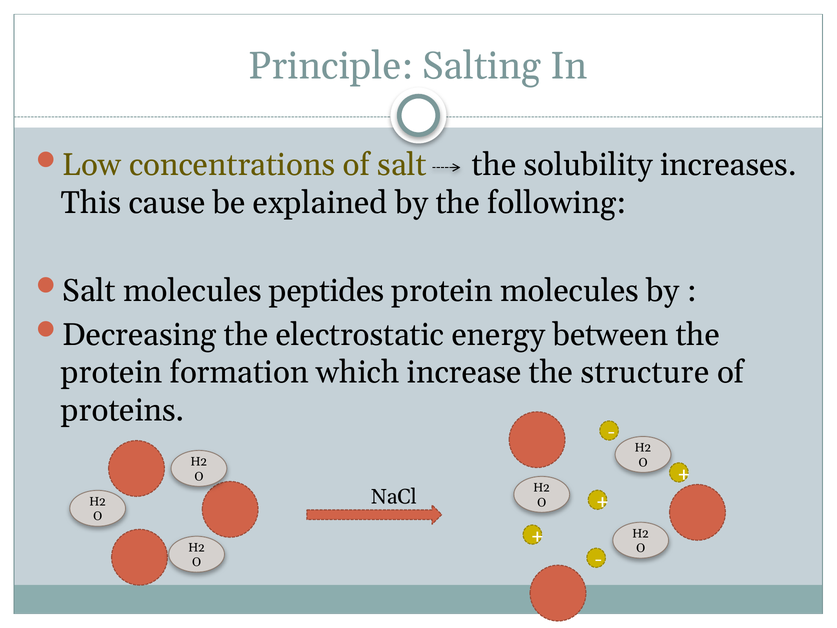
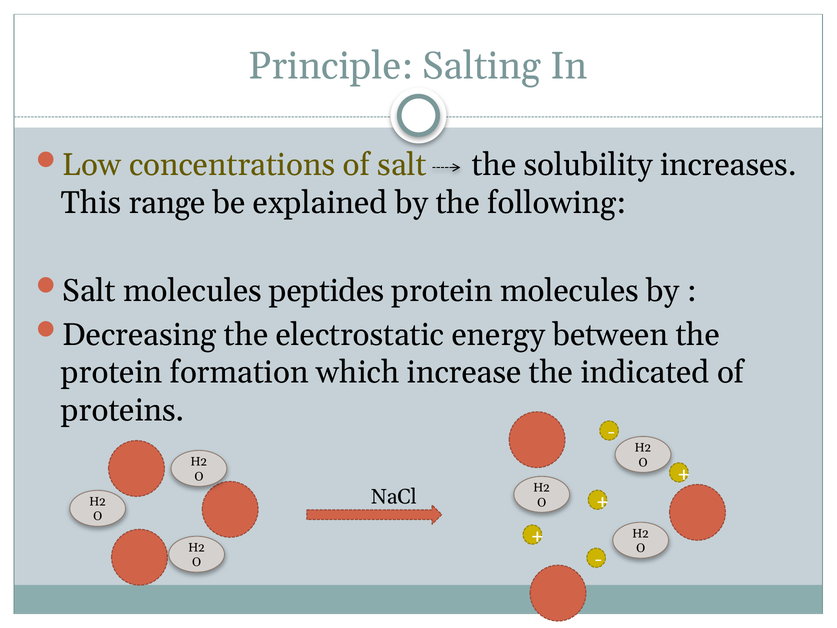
cause: cause -> range
structure: structure -> indicated
